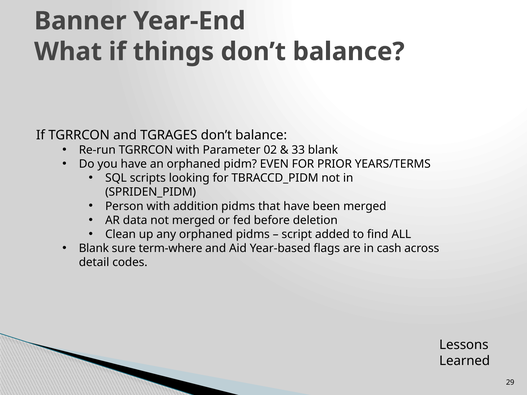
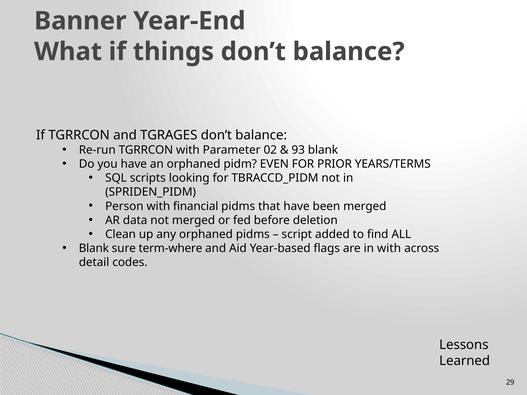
33: 33 -> 93
addition: addition -> financial
in cash: cash -> with
